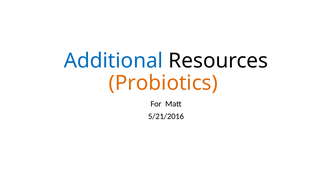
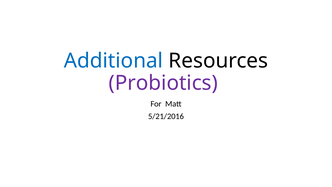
Probiotics colour: orange -> purple
